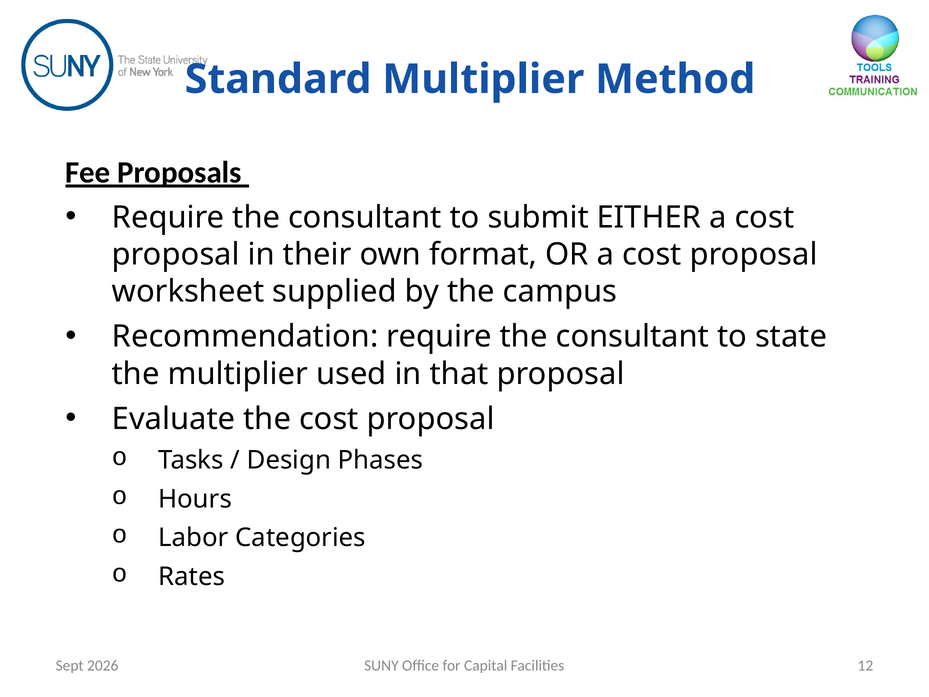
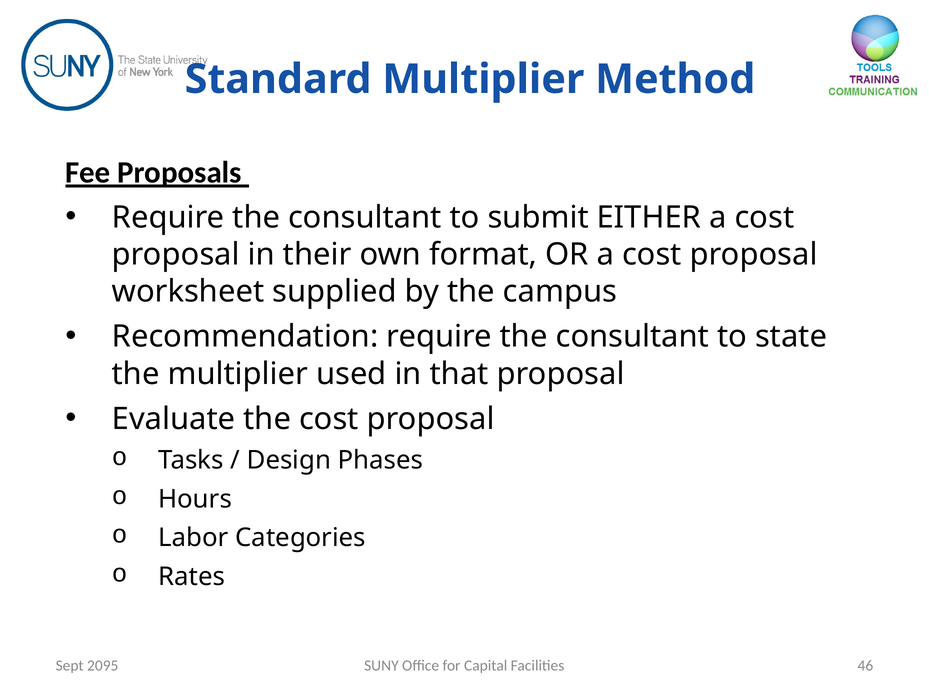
2026: 2026 -> 2095
12: 12 -> 46
